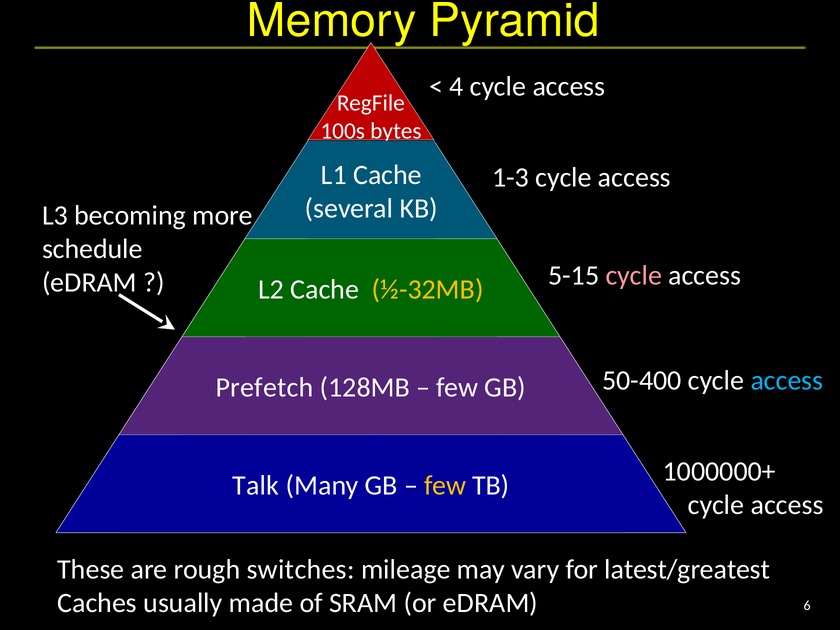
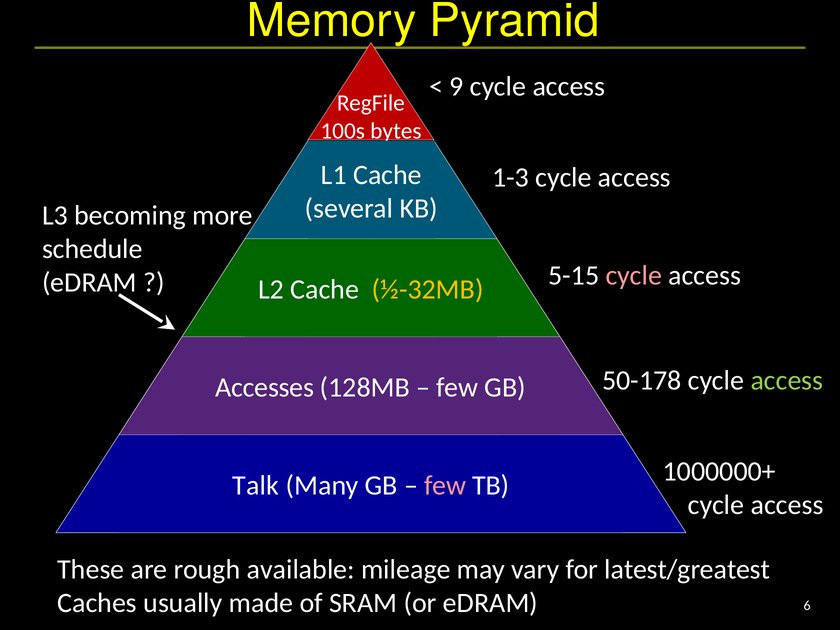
4: 4 -> 9
50-400: 50-400 -> 50-178
access at (787, 381) colour: light blue -> light green
Prefetch: Prefetch -> Accesses
few at (445, 486) colour: yellow -> pink
switches: switches -> available
